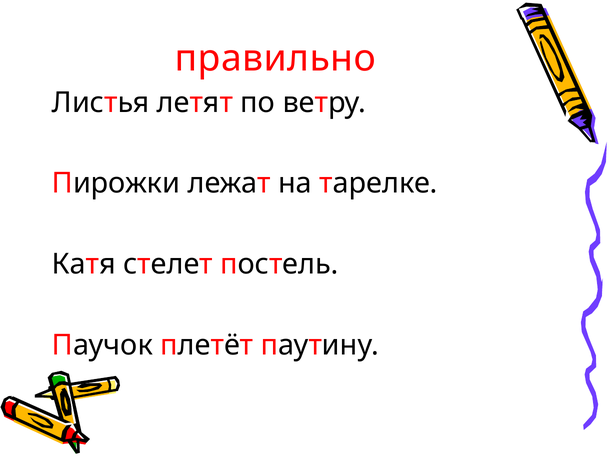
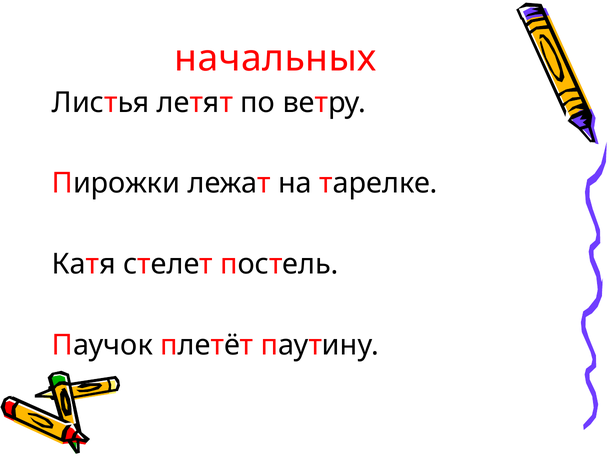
правильно: правильно -> начальных
